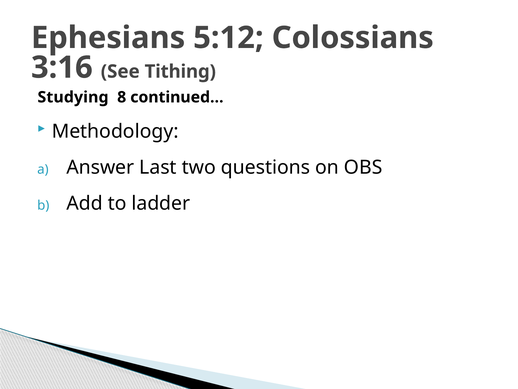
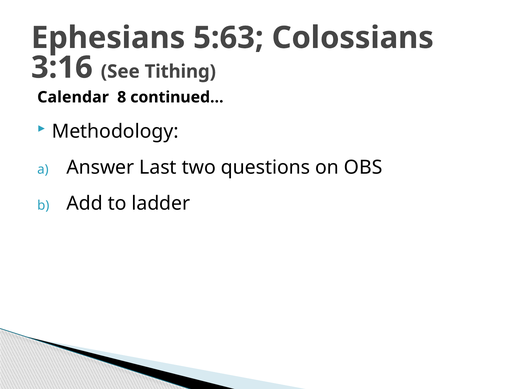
5:12: 5:12 -> 5:63
Studying: Studying -> Calendar
